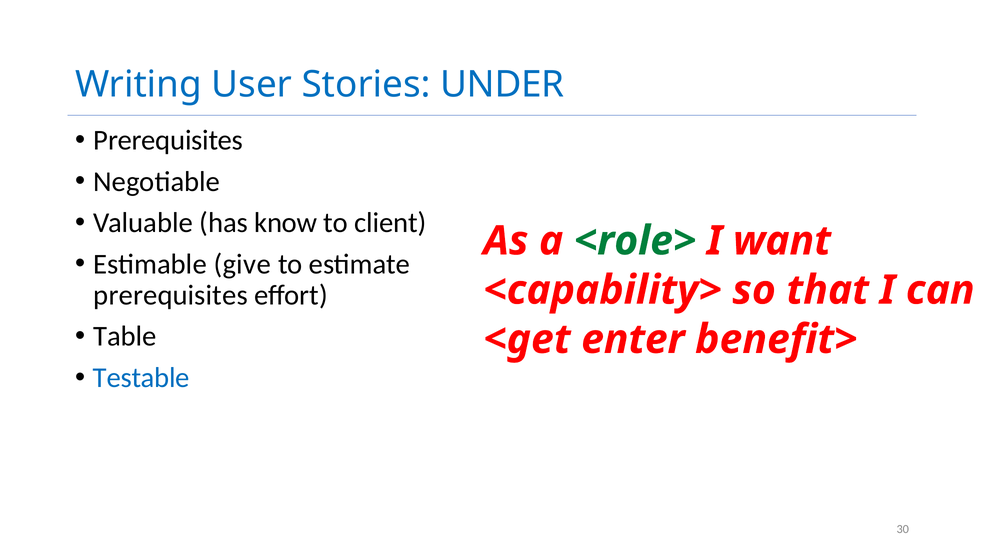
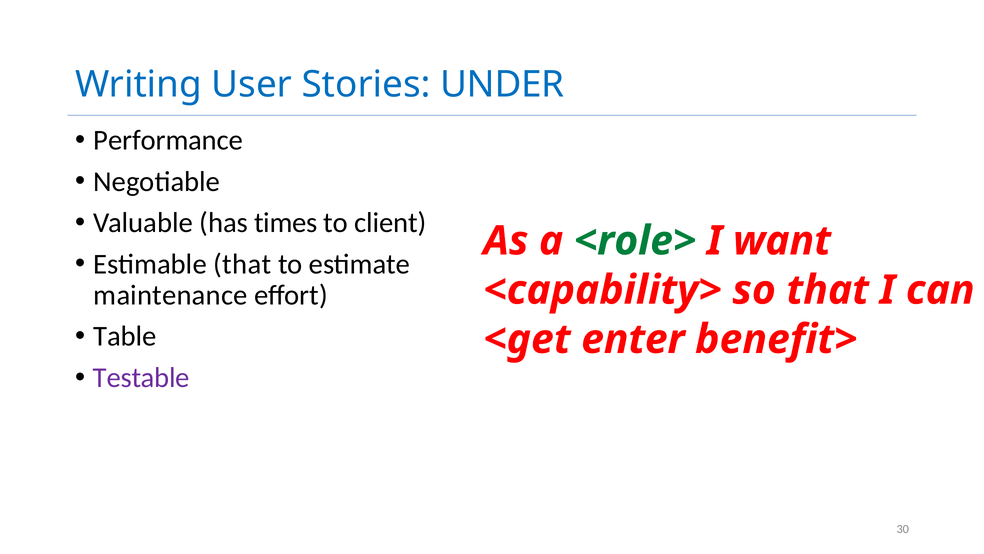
Prerequisites at (168, 140): Prerequisites -> Performance
know: know -> times
Estimable give: give -> that
prerequisites at (171, 295): prerequisites -> maintenance
Testable colour: blue -> purple
